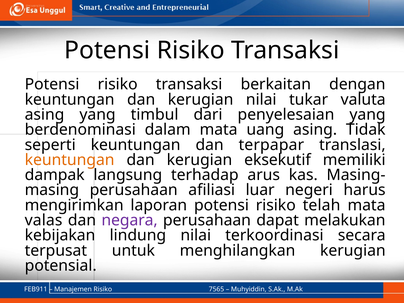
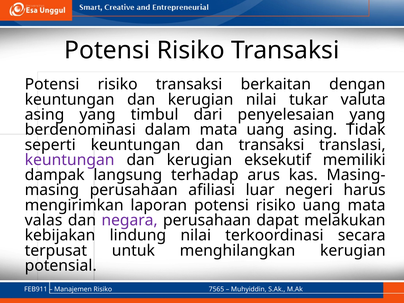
dan terpapar: terpapar -> transaksi
keuntungan at (70, 160) colour: orange -> purple
risiko telah: telah -> uang
